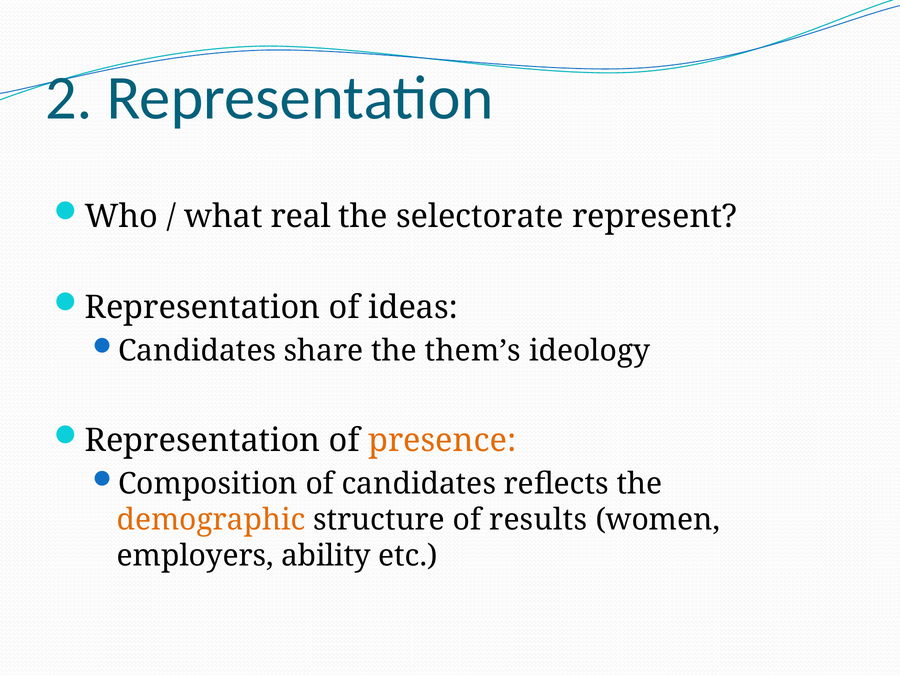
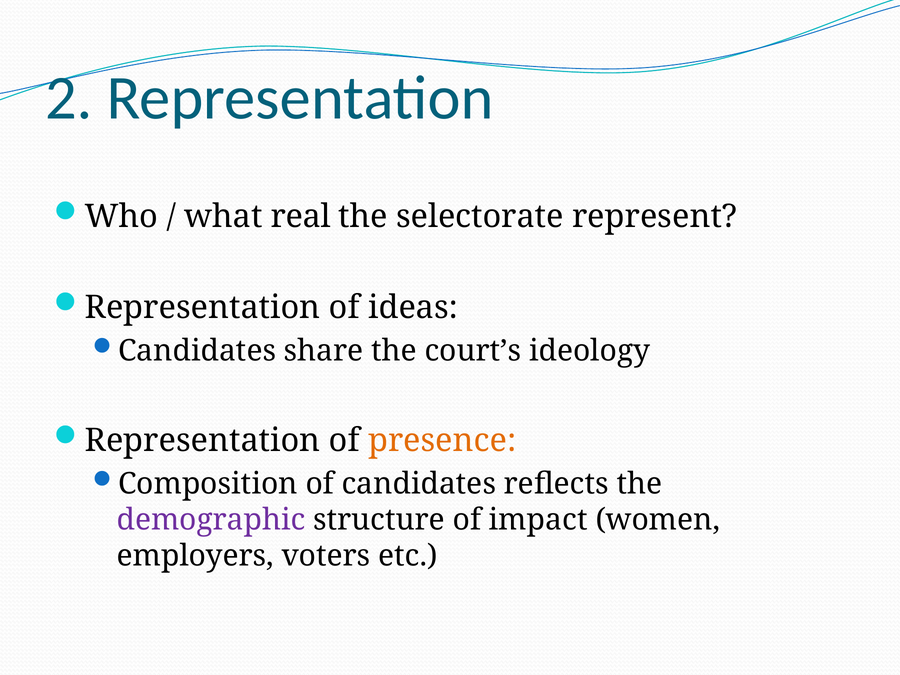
them’s: them’s -> court’s
demographic colour: orange -> purple
results: results -> impact
ability: ability -> voters
